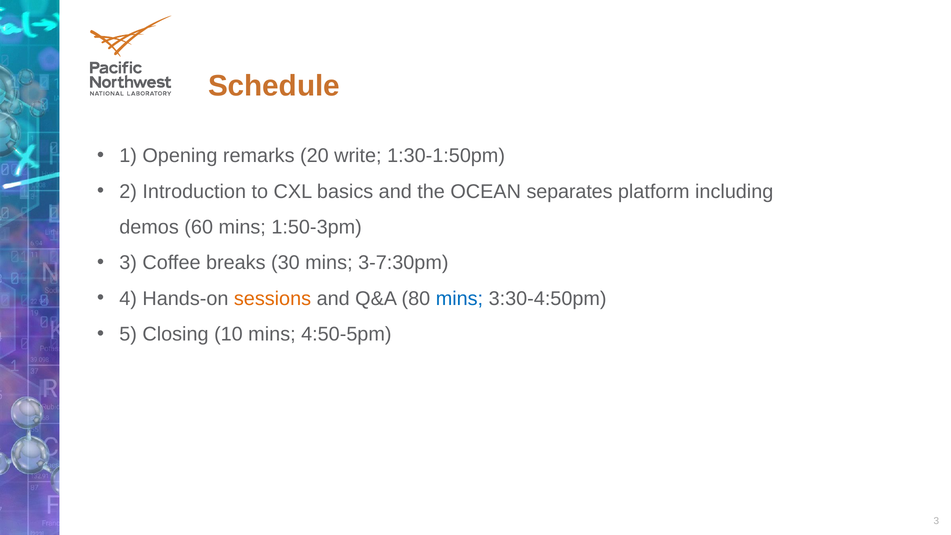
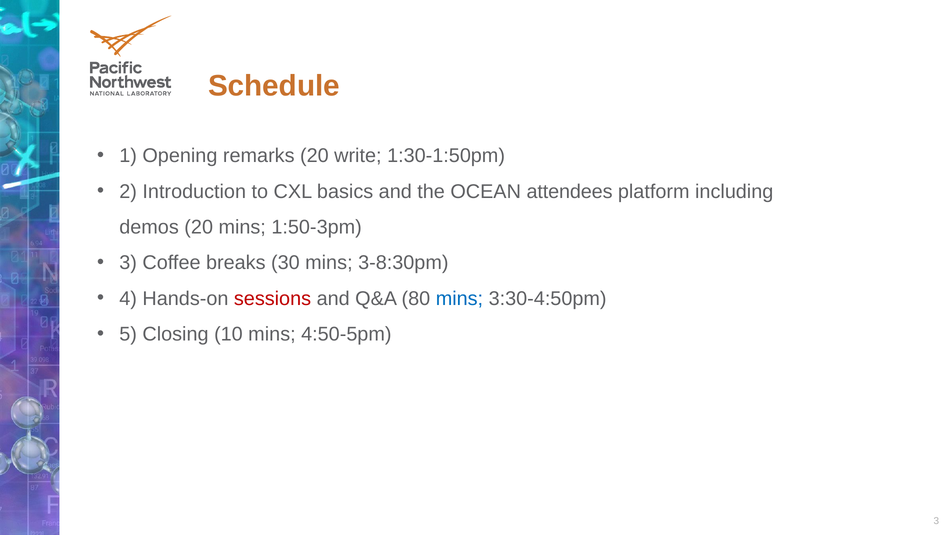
separates: separates -> attendees
demos 60: 60 -> 20
3-7:30pm: 3-7:30pm -> 3-8:30pm
sessions colour: orange -> red
